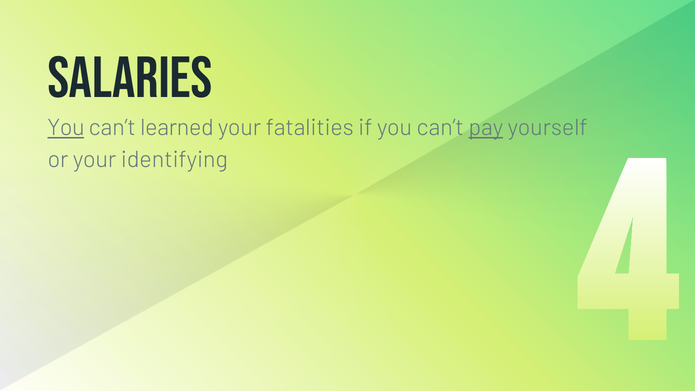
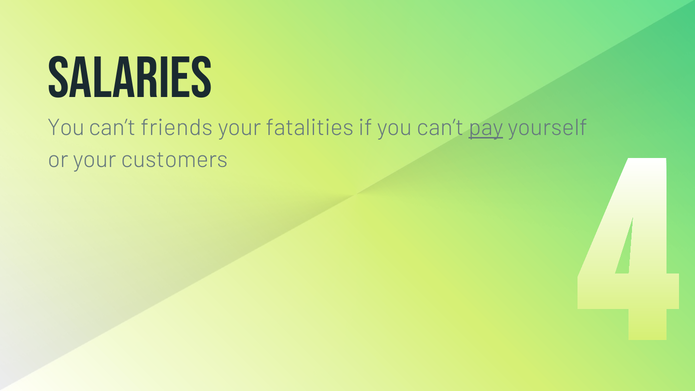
You at (66, 128) underline: present -> none
learned: learned -> friends
identifying: identifying -> customers
